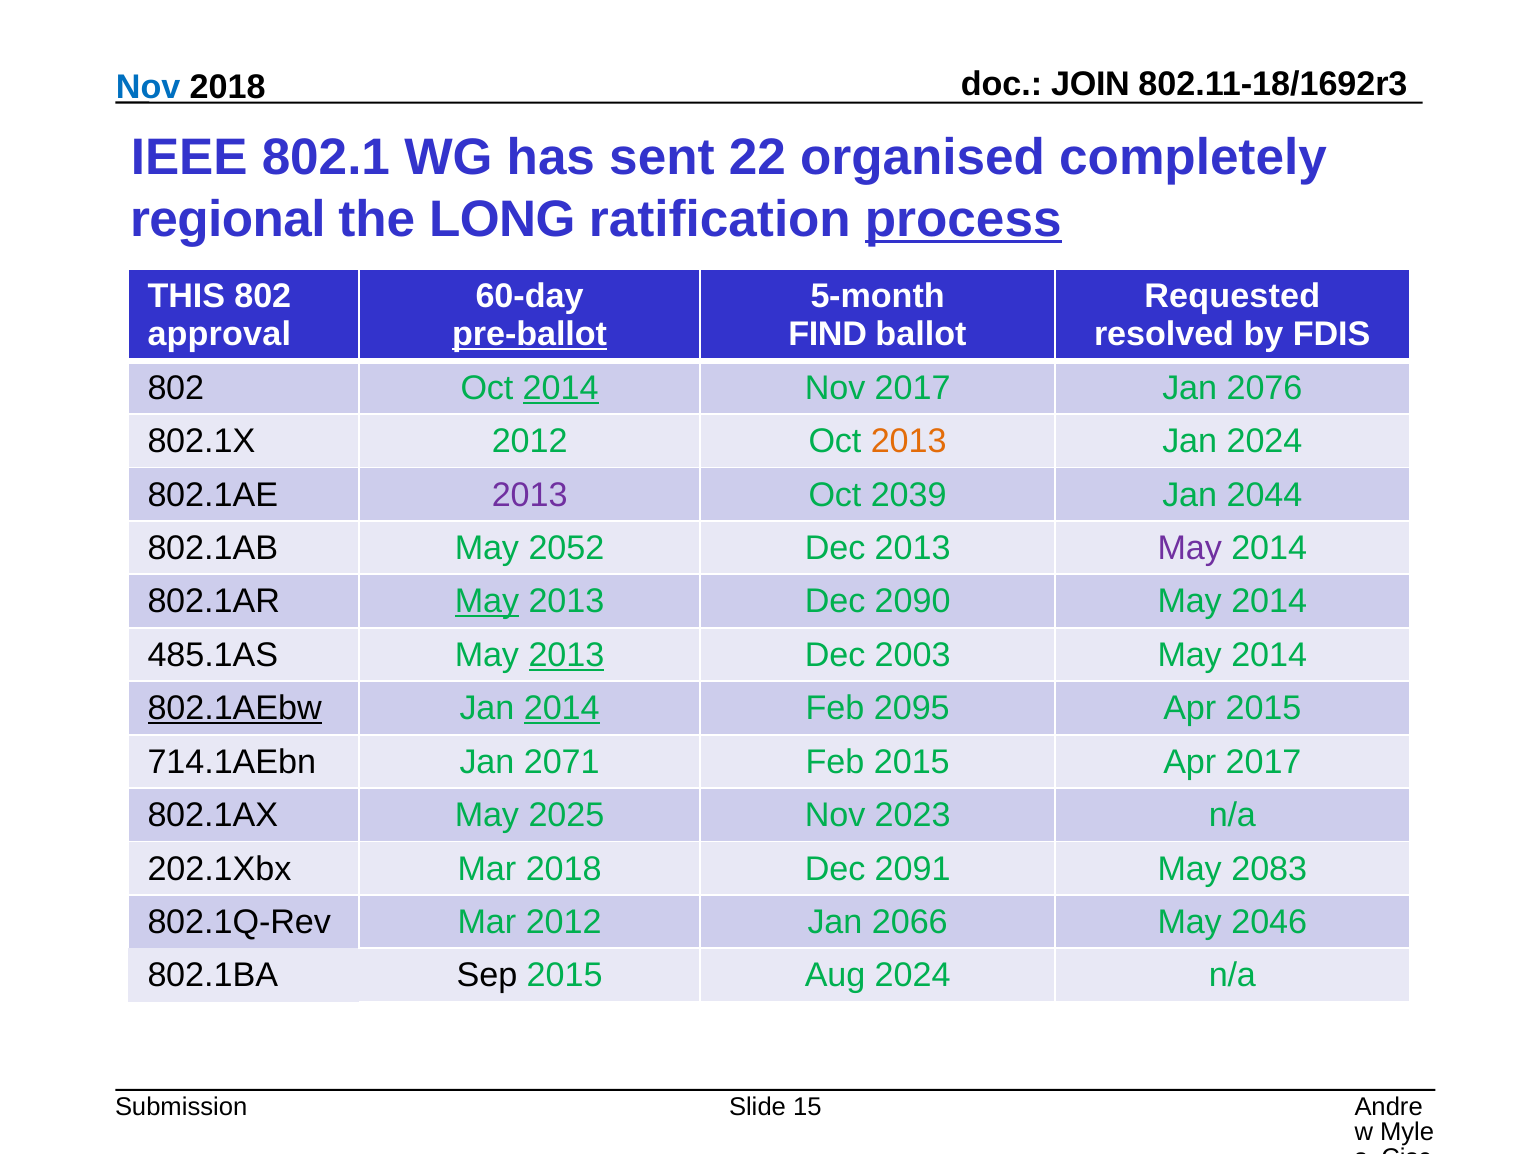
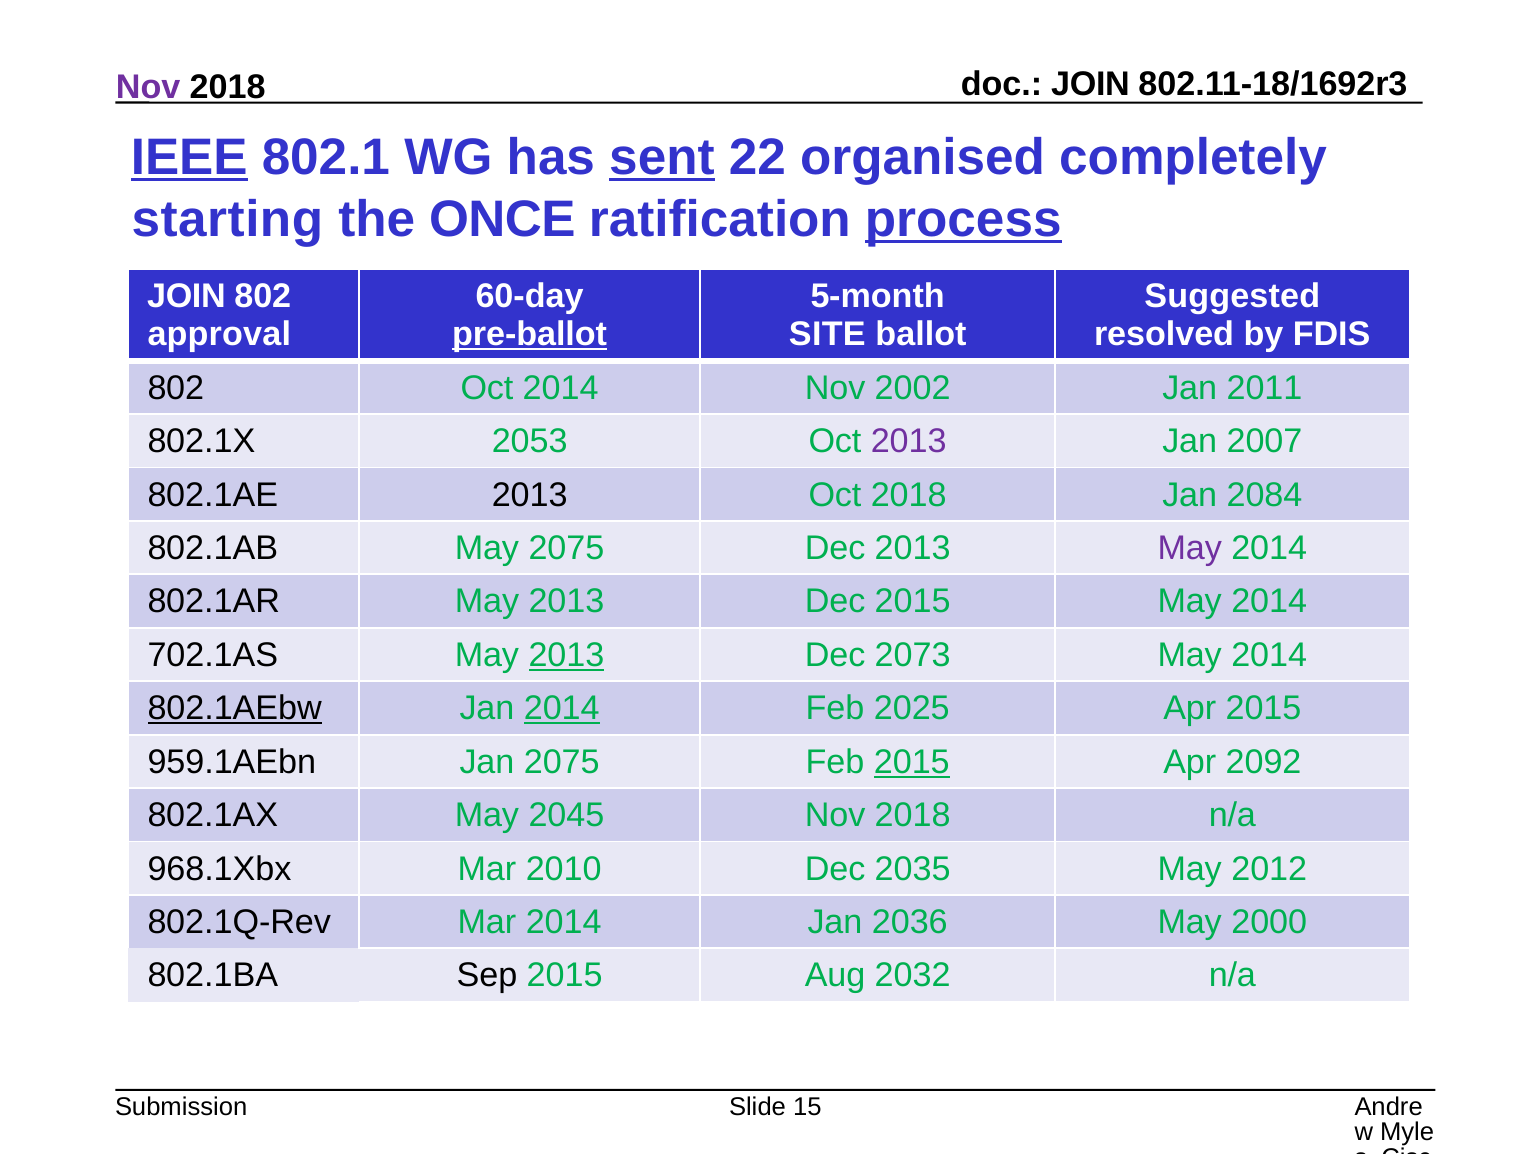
Nov at (148, 87) colour: blue -> purple
IEEE underline: none -> present
sent underline: none -> present
regional: regional -> starting
LONG: LONG -> ONCE
THIS at (186, 296): THIS -> JOIN
Requested: Requested -> Suggested
FIND: FIND -> SITE
2014 at (561, 388) underline: present -> none
Nov 2017: 2017 -> 2002
2076: 2076 -> 2011
802.1X 2012: 2012 -> 2053
2013 at (909, 441) colour: orange -> purple
Jan 2024: 2024 -> 2007
2013 at (530, 495) colour: purple -> black
Oct 2039: 2039 -> 2018
2044: 2044 -> 2084
May 2052: 2052 -> 2075
May at (487, 601) underline: present -> none
Dec 2090: 2090 -> 2015
485.1AS: 485.1AS -> 702.1AS
2003: 2003 -> 2073
2095: 2095 -> 2025
714.1AEbn: 714.1AEbn -> 959.1AEbn
Jan 2071: 2071 -> 2075
2015 at (912, 762) underline: none -> present
Apr 2017: 2017 -> 2092
2025: 2025 -> 2045
2023 at (913, 815): 2023 -> 2018
202.1Xbx: 202.1Xbx -> 968.1Xbx
Mar 2018: 2018 -> 2010
2091: 2091 -> 2035
2083: 2083 -> 2012
Mar 2012: 2012 -> 2014
2066: 2066 -> 2036
2046: 2046 -> 2000
Aug 2024: 2024 -> 2032
